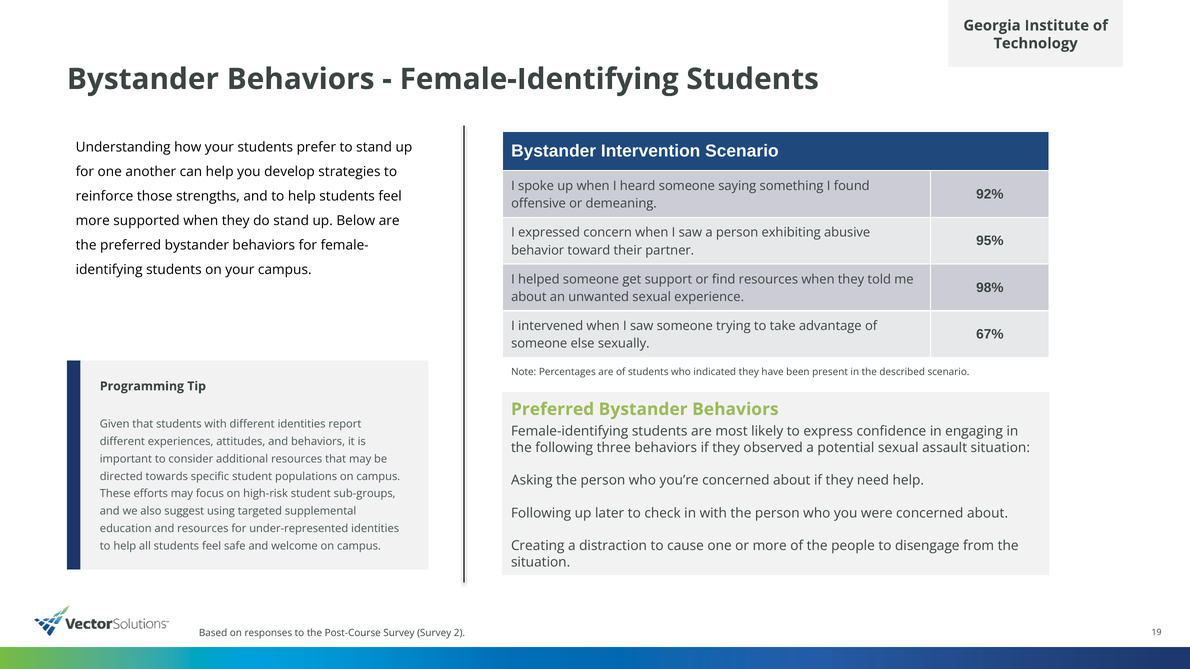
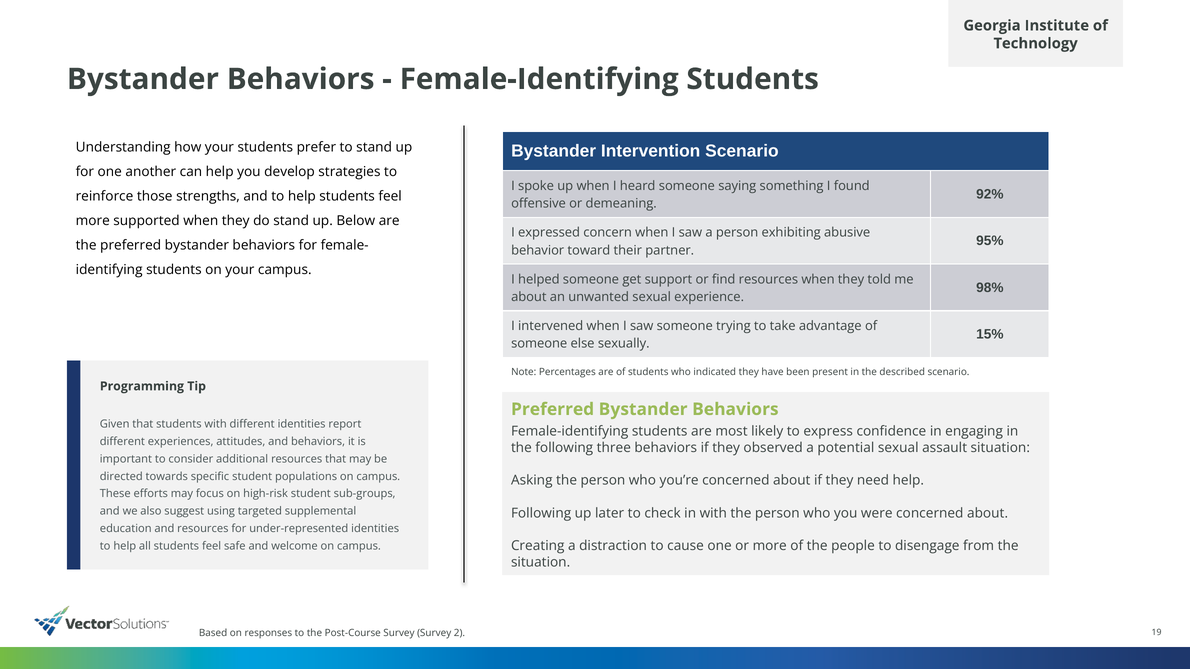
67%: 67% -> 15%
